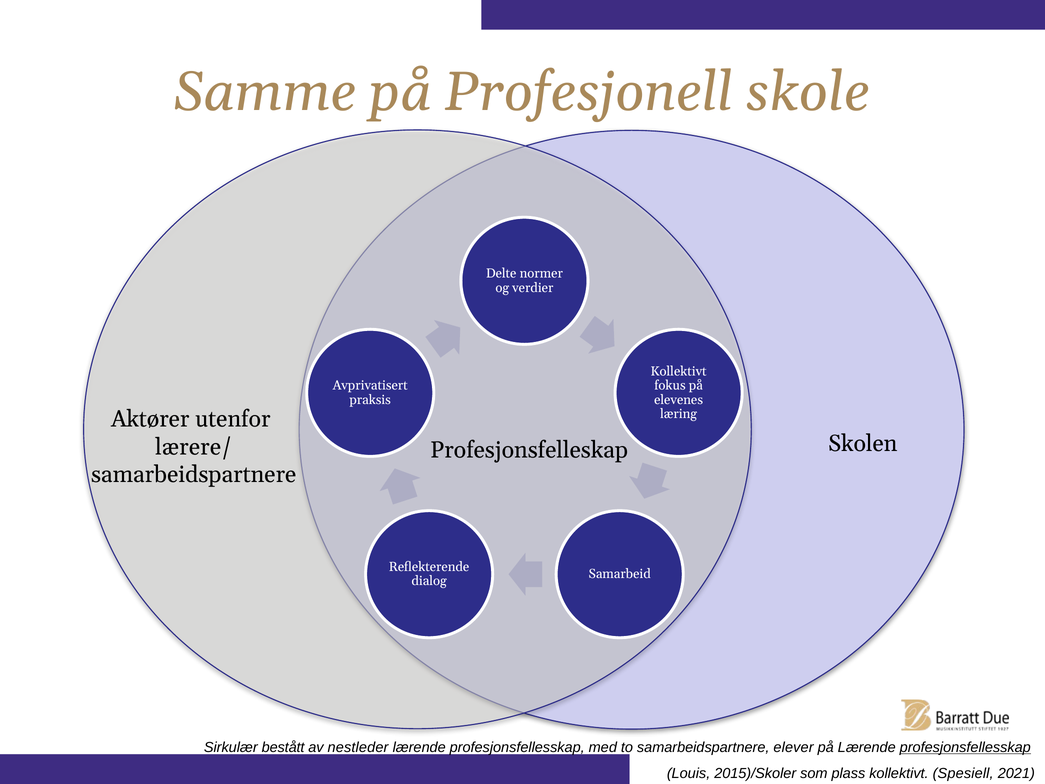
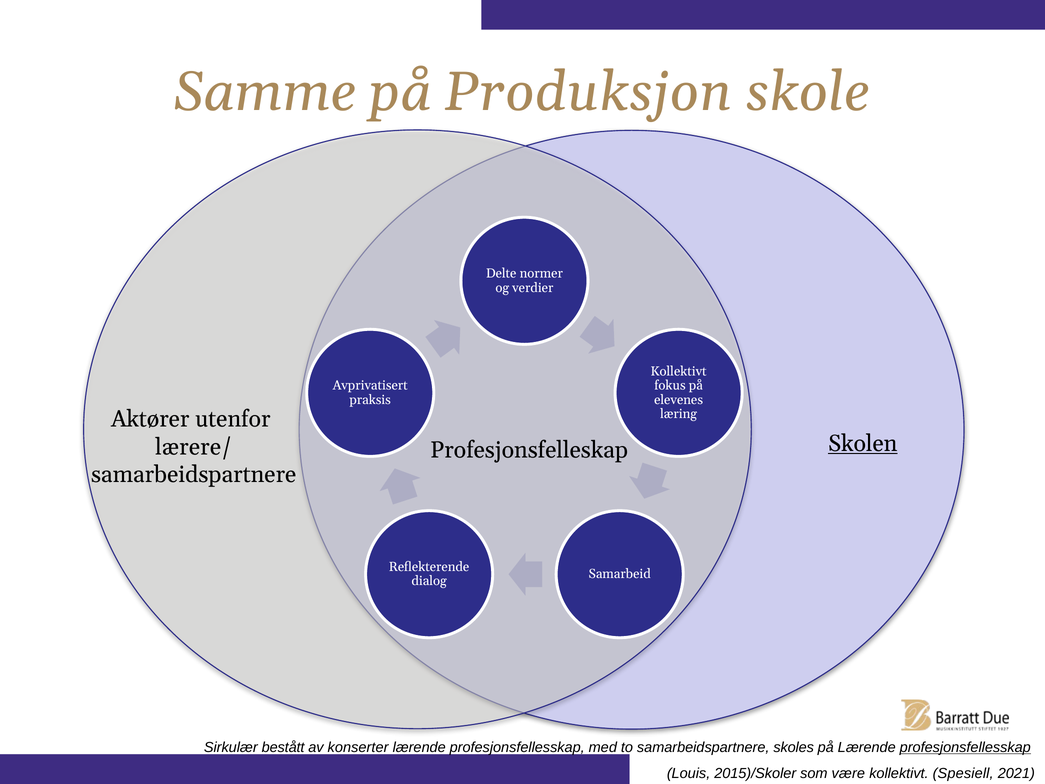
Profesjonell: Profesjonell -> Produksjon
Skolen underline: none -> present
nestleder: nestleder -> konserter
elever: elever -> skoles
plass: plass -> være
